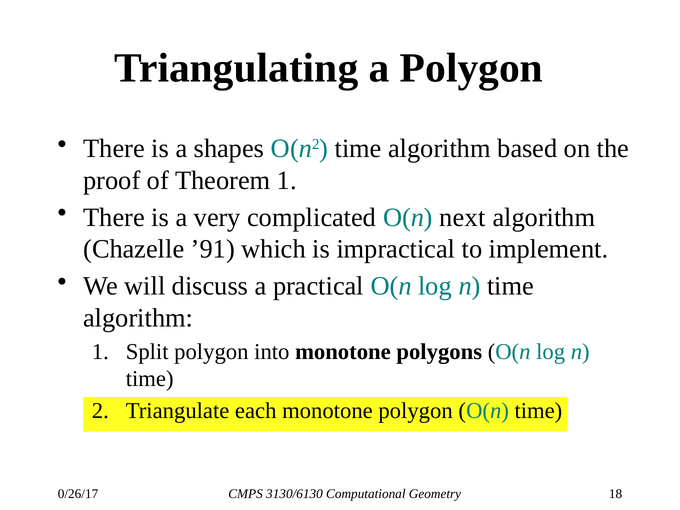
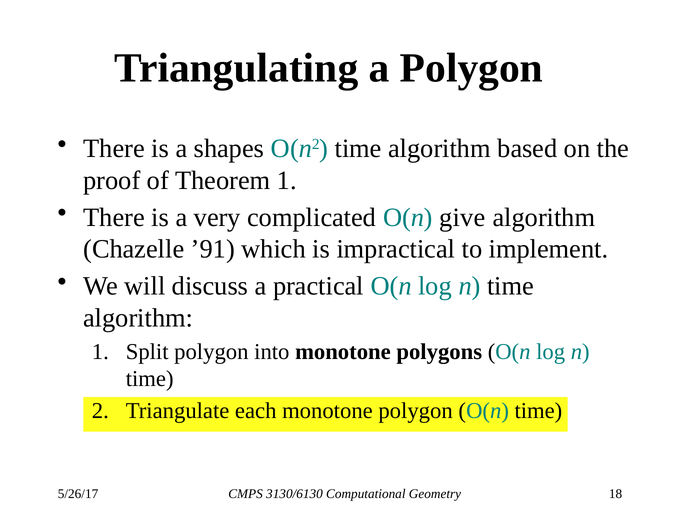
next: next -> give
0/26/17: 0/26/17 -> 5/26/17
